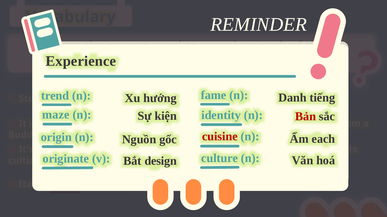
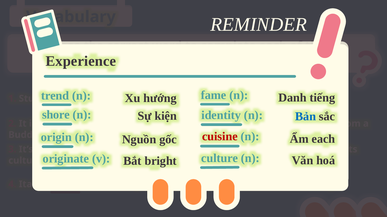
maze: maze -> shore
Bản colour: red -> blue
design: design -> bright
